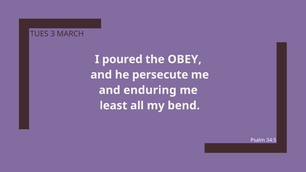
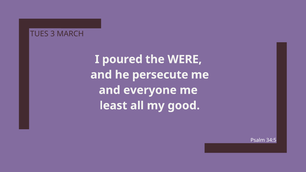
OBEY: OBEY -> WERE
enduring: enduring -> everyone
bend: bend -> good
